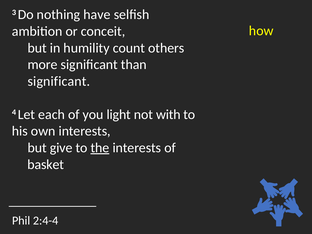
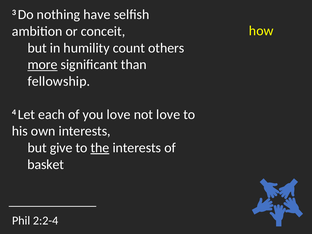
more underline: none -> present
significant at (59, 81): significant -> fellowship
you light: light -> love
not with: with -> love
2:4-4: 2:4-4 -> 2:2-4
